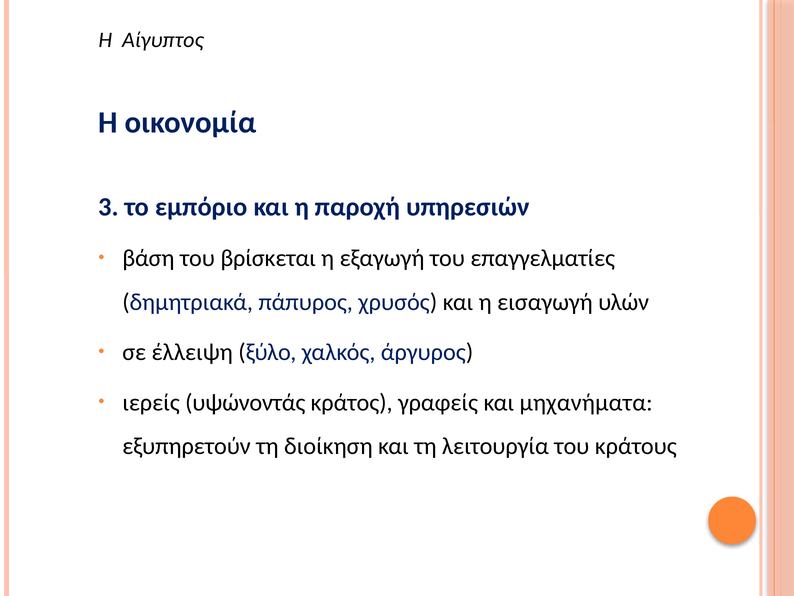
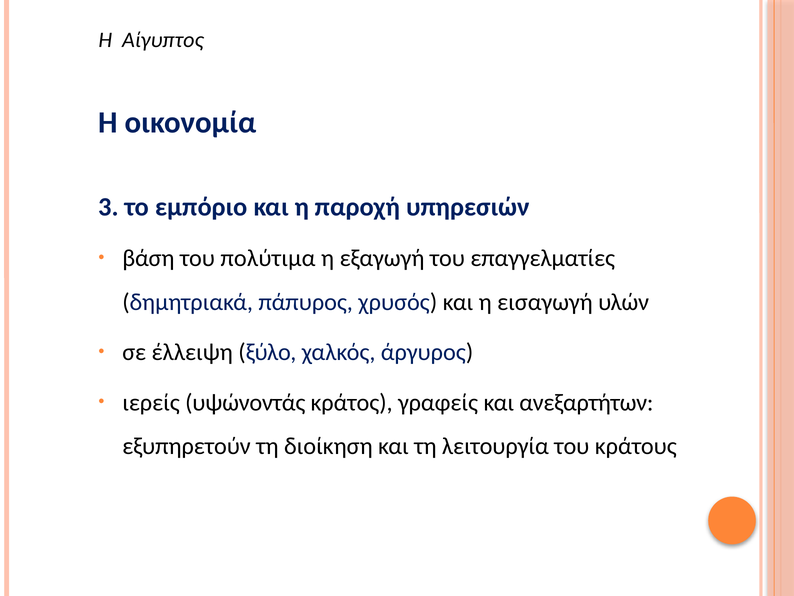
βρίσκεται: βρίσκεται -> πολύτιμα
μηχανήματα: μηχανήματα -> ανεξαρτήτων
